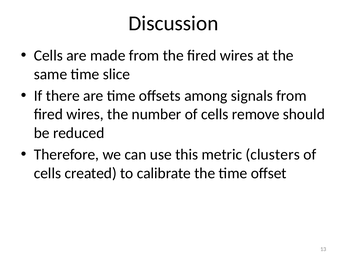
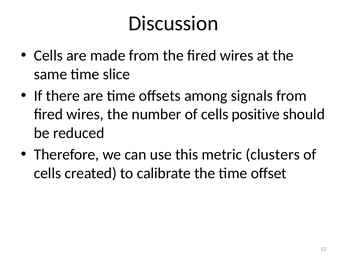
remove: remove -> positive
